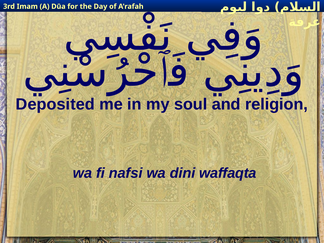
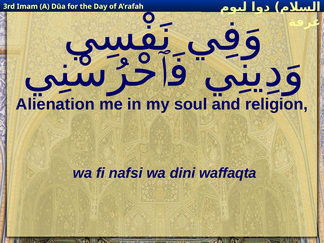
Deposited: Deposited -> Alienation
